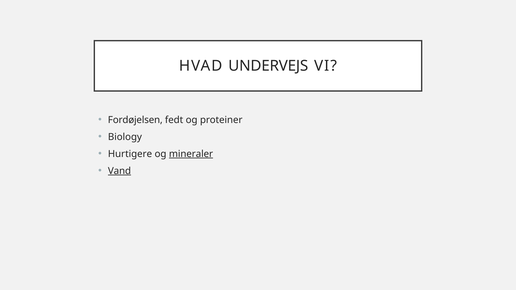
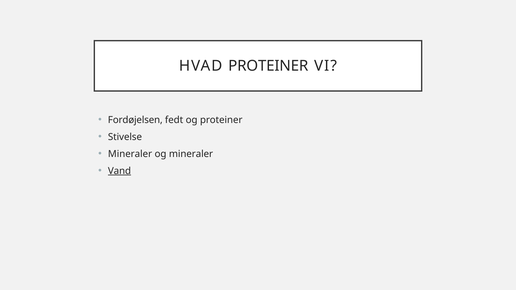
HVAD UNDERVEJS: UNDERVEJS -> PROTEINER
Biology: Biology -> Stivelse
Hurtigere at (130, 154): Hurtigere -> Mineraler
mineraler at (191, 154) underline: present -> none
